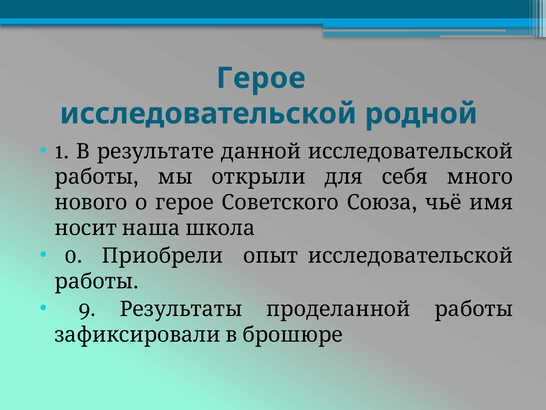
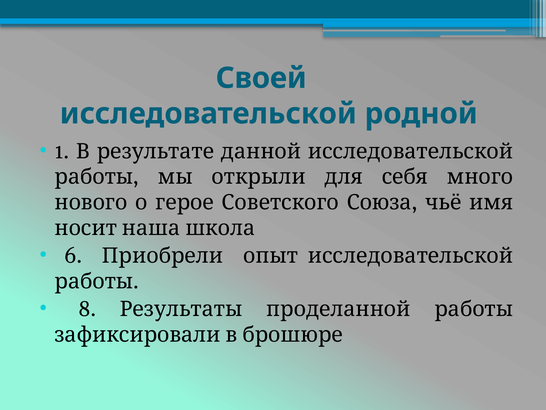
Герое at (261, 78): Герое -> Своей
0: 0 -> 6
9: 9 -> 8
